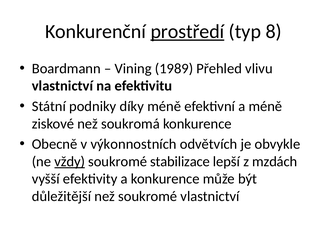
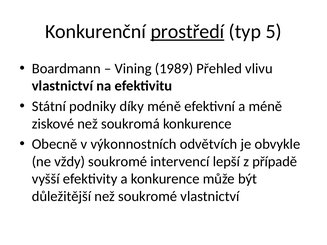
8: 8 -> 5
vždy underline: present -> none
stabilizace: stabilizace -> intervencí
mzdách: mzdách -> případě
